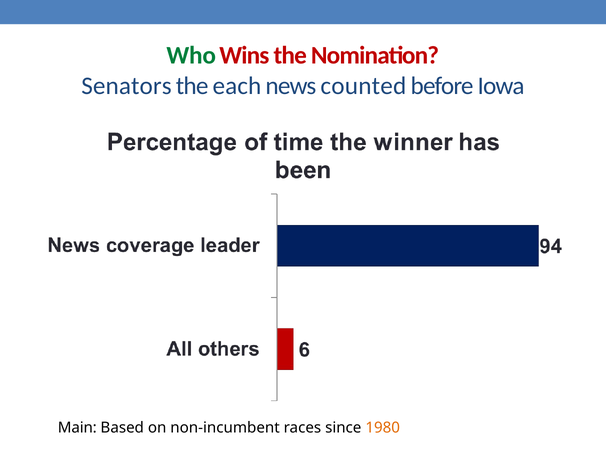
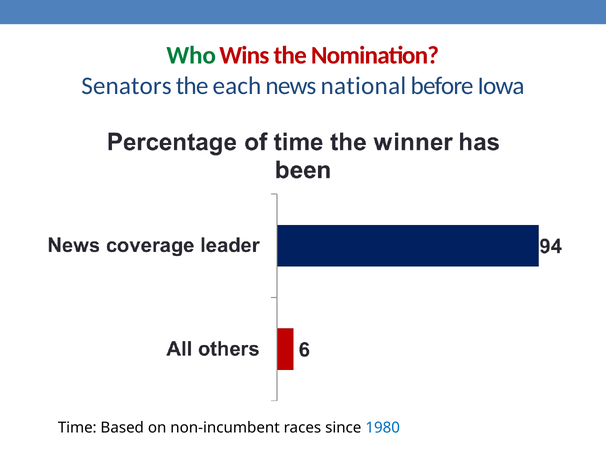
counted: counted -> national
Main: Main -> Time
1980 colour: orange -> blue
